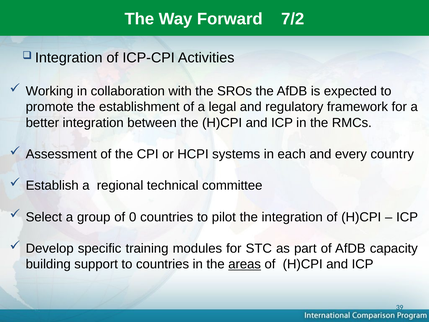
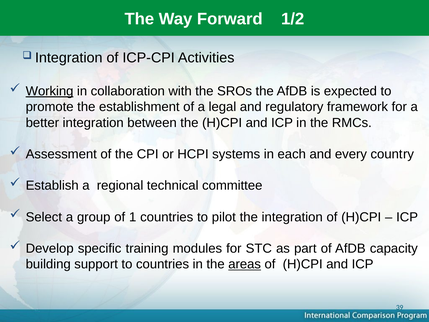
7/2: 7/2 -> 1/2
Working underline: none -> present
0: 0 -> 1
